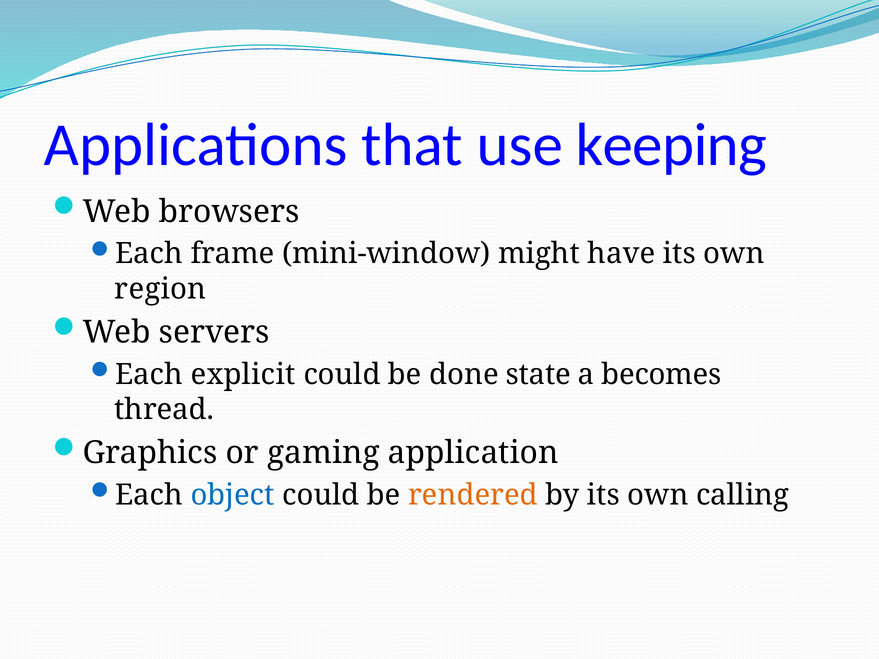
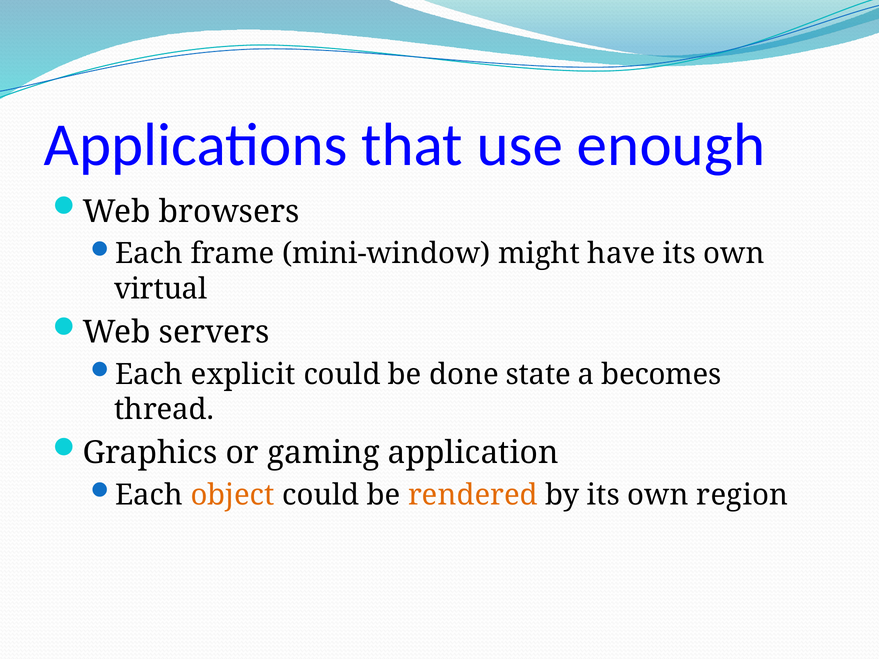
keeping: keeping -> enough
region: region -> virtual
object colour: blue -> orange
calling: calling -> region
